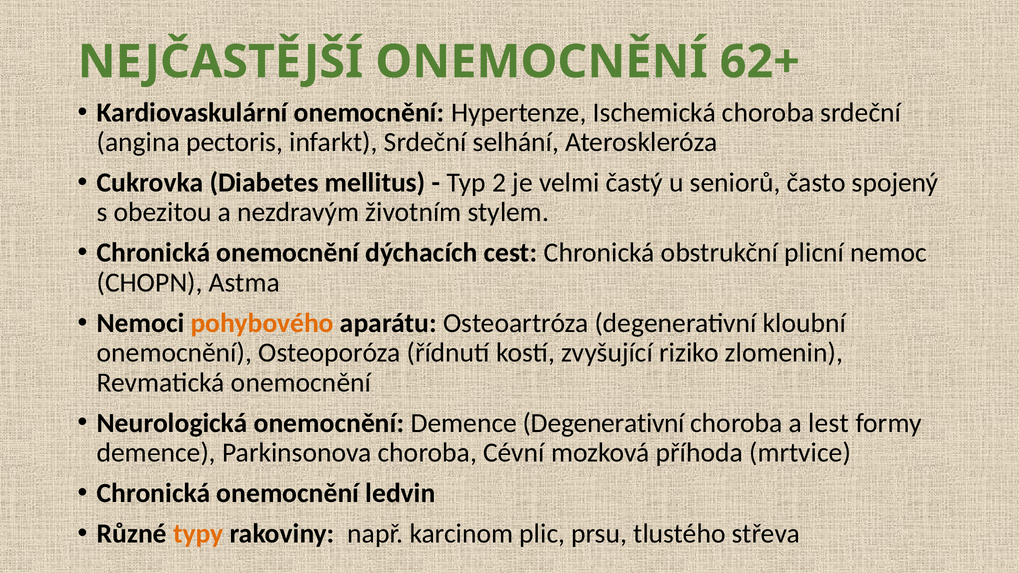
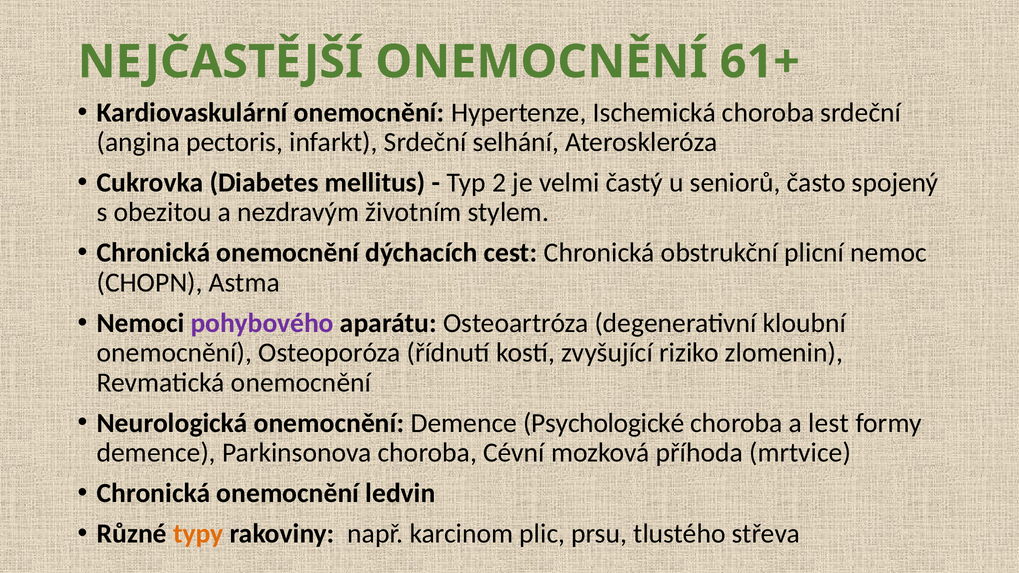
62+: 62+ -> 61+
pohybového colour: orange -> purple
Demence Degenerativní: Degenerativní -> Psychologické
